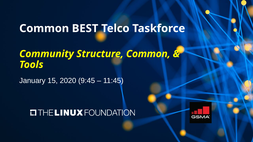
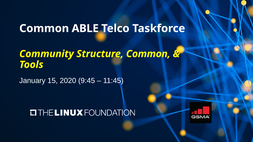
BEST: BEST -> ABLE
